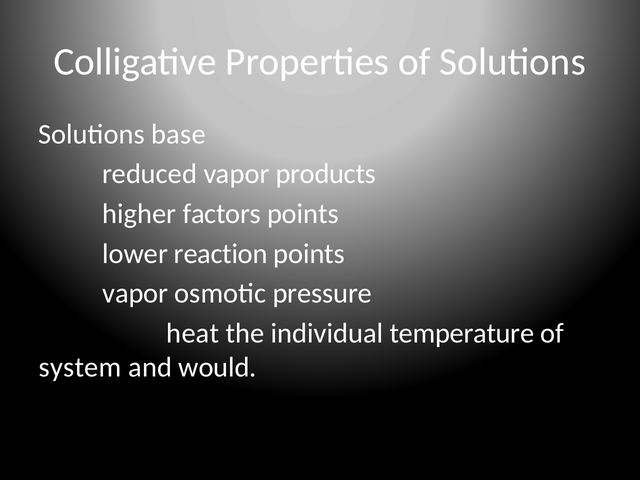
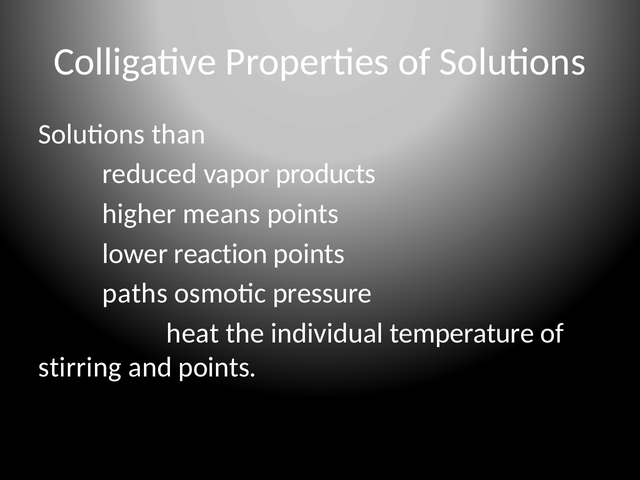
base: base -> than
factors: factors -> means
vapor at (135, 294): vapor -> paths
system: system -> stirring
and would: would -> points
